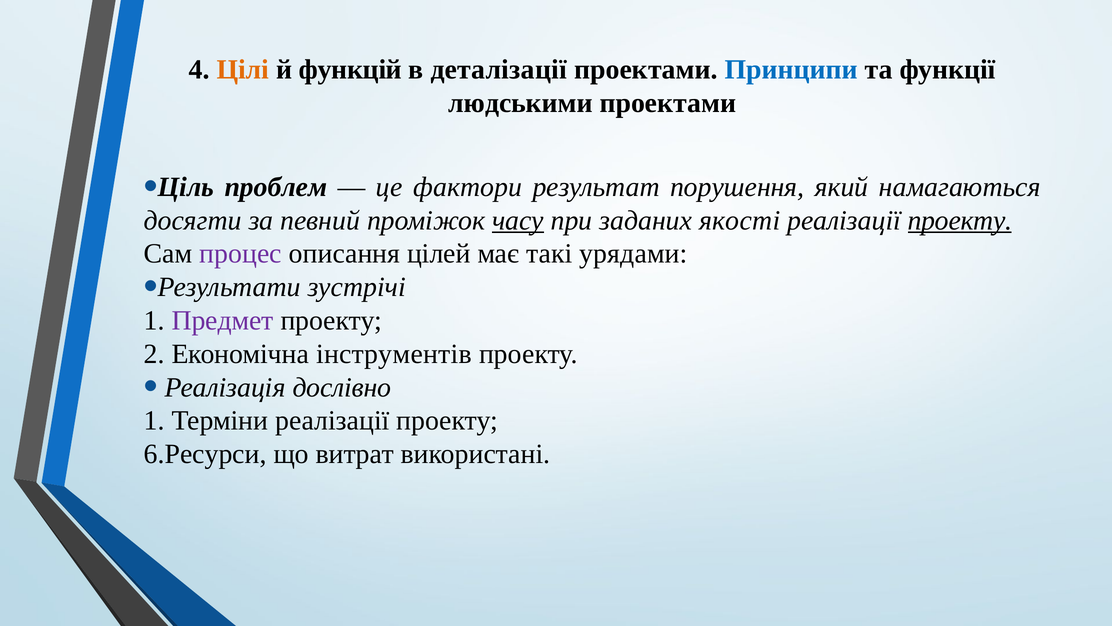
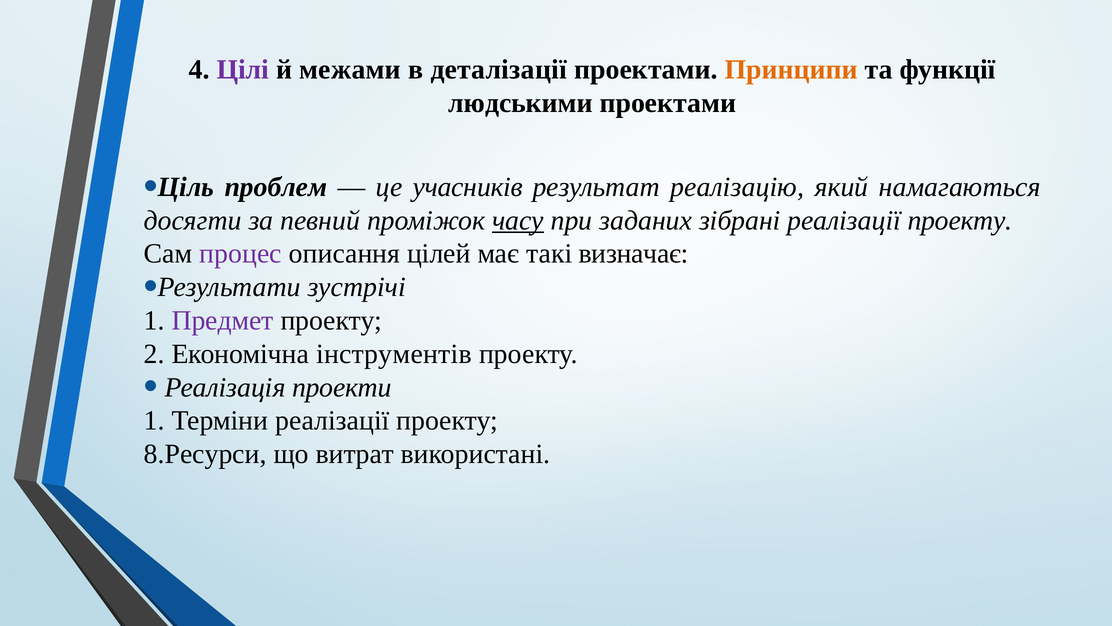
Цілі colour: orange -> purple
функцій: функцій -> межами
Принципи colour: blue -> orange
фактори: фактори -> учасників
порушення: порушення -> реалізацію
якості: якості -> зібрані
проекту at (960, 220) underline: present -> none
урядами: урядами -> визначає
дослівно: дослівно -> проекти
6.Ресурси: 6.Ресурси -> 8.Ресурси
